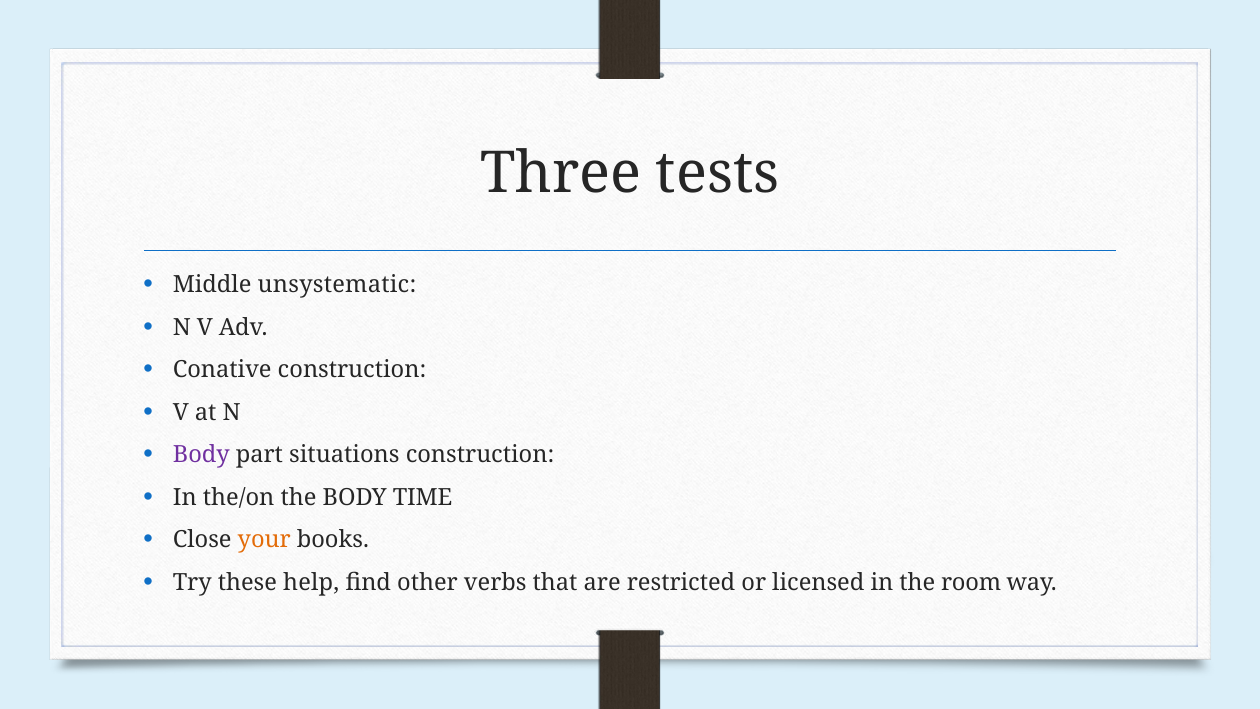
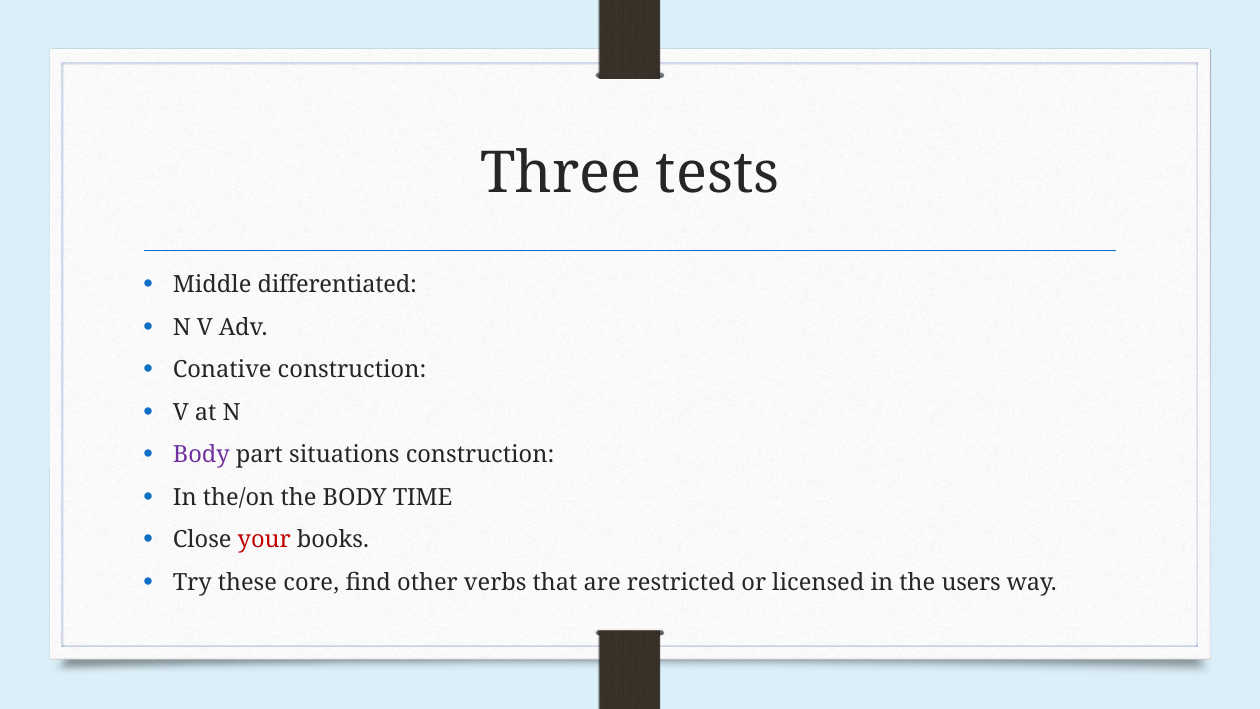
unsystematic: unsystematic -> differentiated
your colour: orange -> red
help: help -> core
room: room -> users
